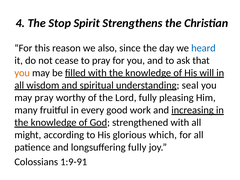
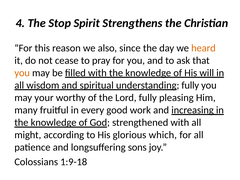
heard colour: blue -> orange
understanding seal: seal -> fully
may pray: pray -> your
longsuffering fully: fully -> sons
1:9-91: 1:9-91 -> 1:9-18
